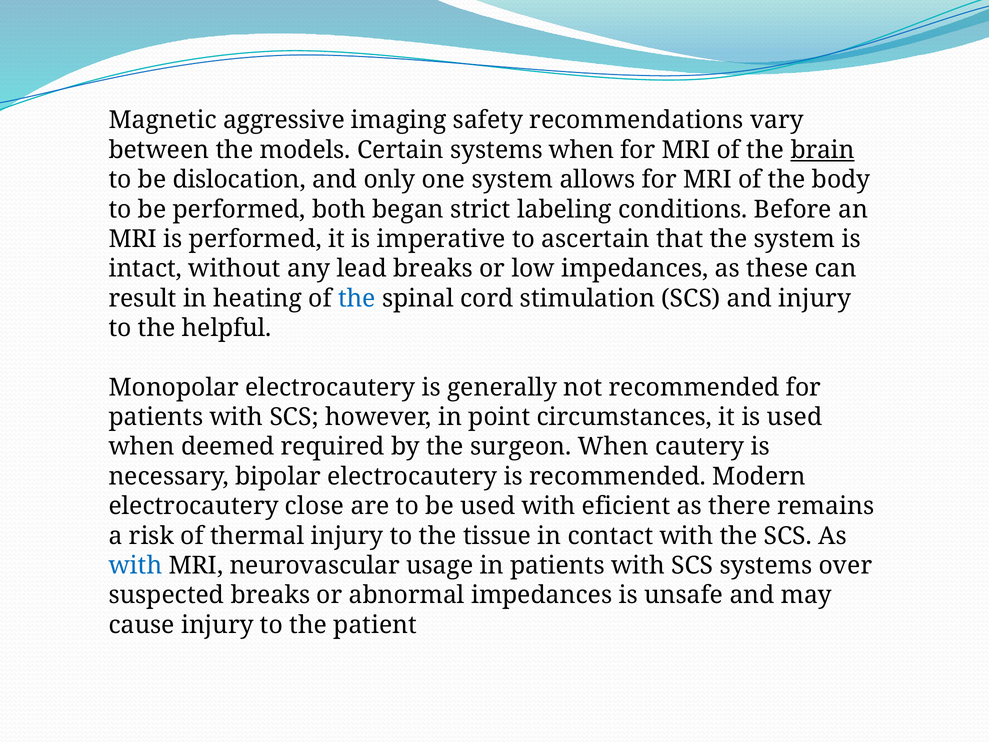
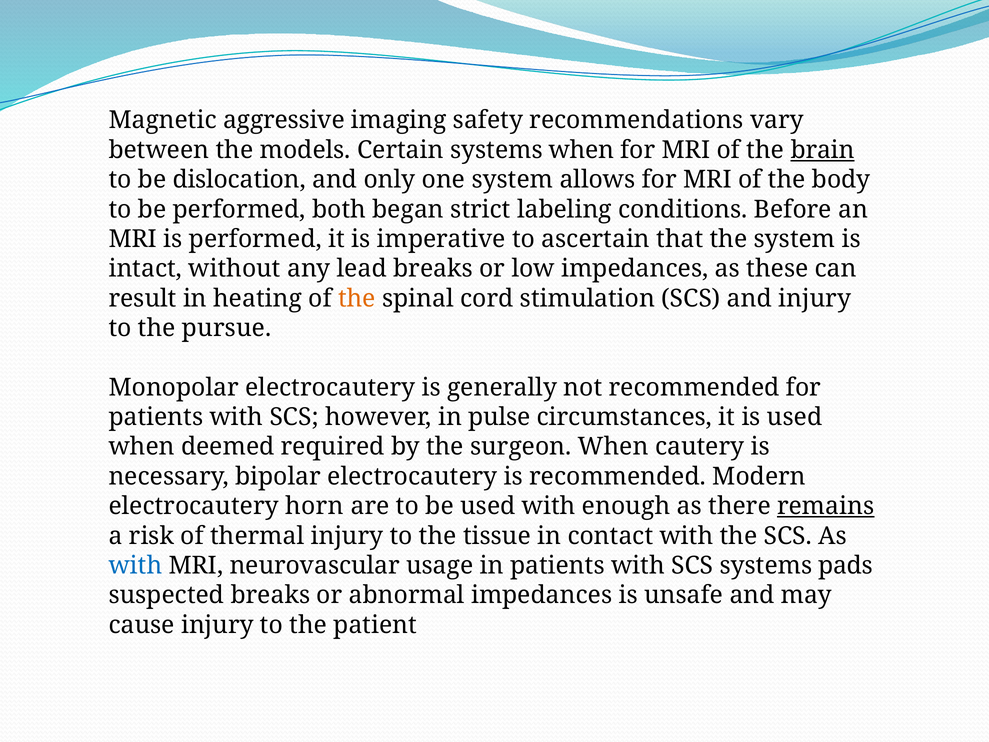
the at (357, 298) colour: blue -> orange
helpful: helpful -> pursue
point: point -> pulse
close: close -> horn
eficient: eficient -> enough
remains underline: none -> present
over: over -> pads
